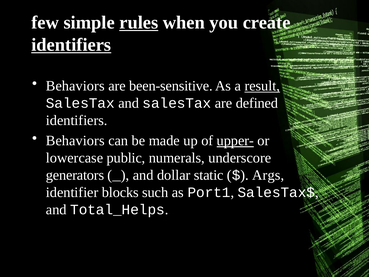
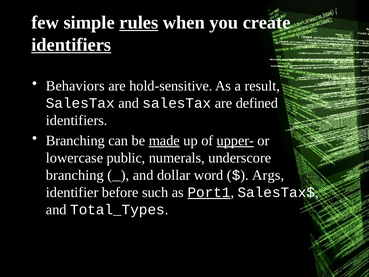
been-sensitive: been-sensitive -> hold-sensitive
result underline: present -> none
Behaviors at (75, 140): Behaviors -> Branching
made underline: none -> present
generators at (75, 175): generators -> branching
static: static -> word
blocks: blocks -> before
Port1 underline: none -> present
Total_Helps: Total_Helps -> Total_Types
